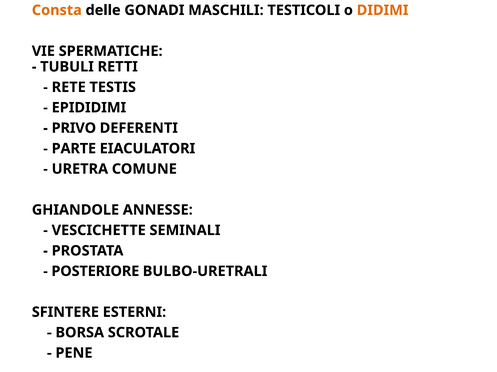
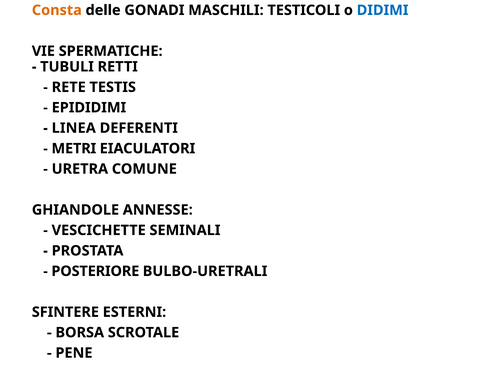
DIDIMI colour: orange -> blue
PRIVO: PRIVO -> LINEA
PARTE: PARTE -> METRI
